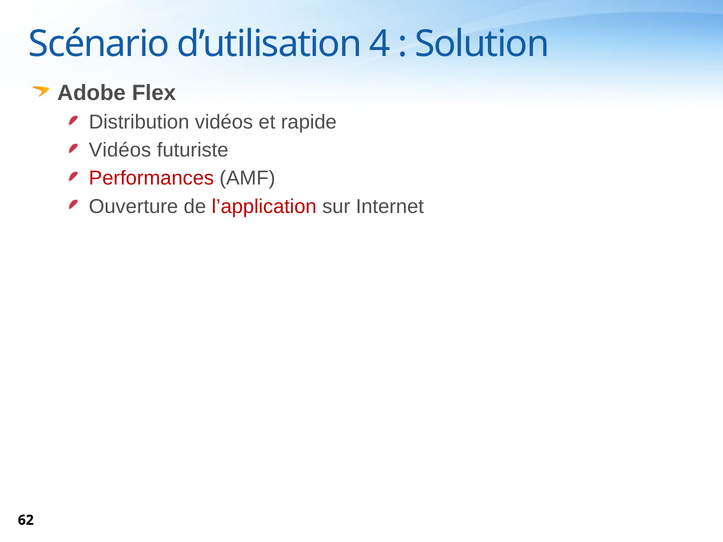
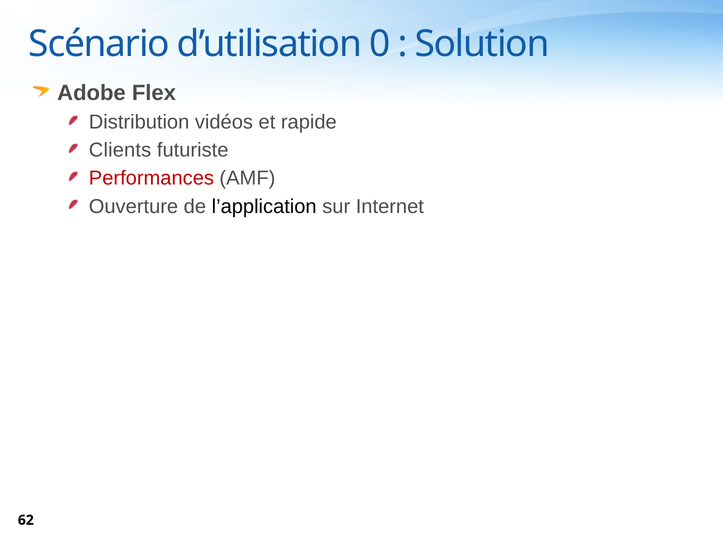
4: 4 -> 0
Vidéos at (120, 150): Vidéos -> Clients
l’application colour: red -> black
